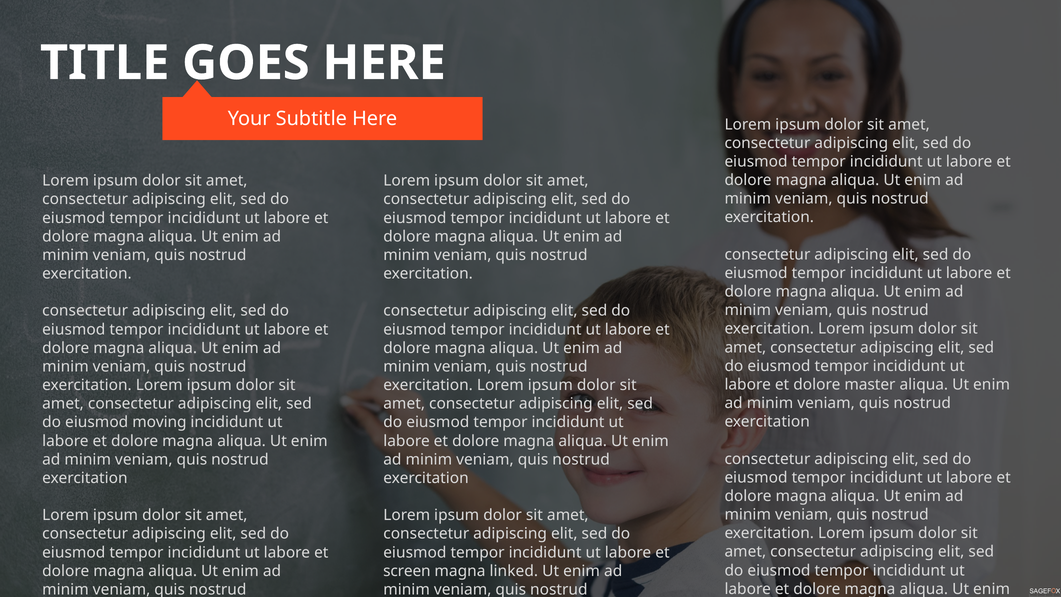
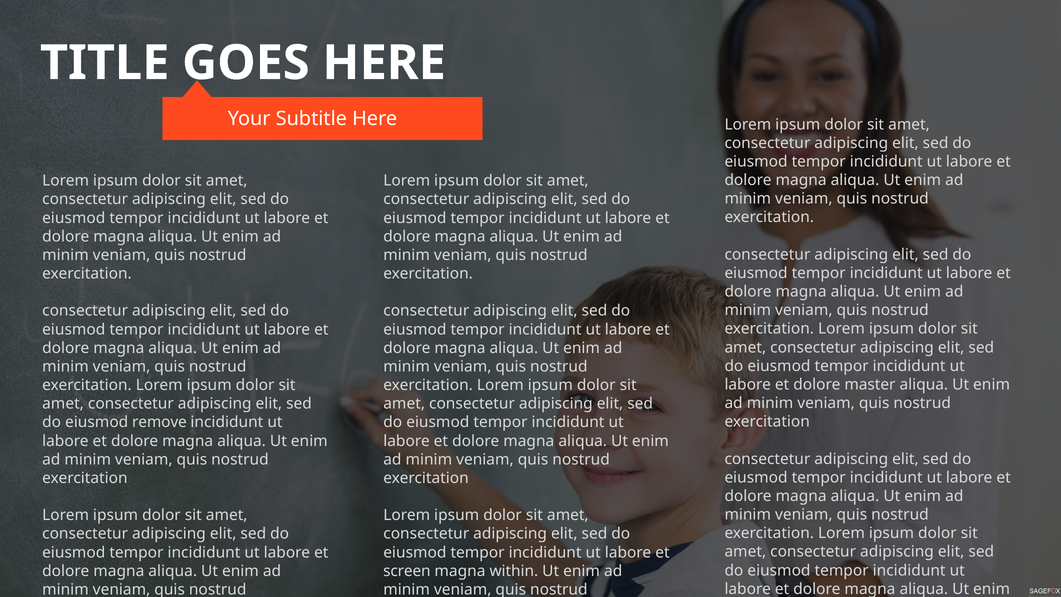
moving: moving -> remove
linked: linked -> within
